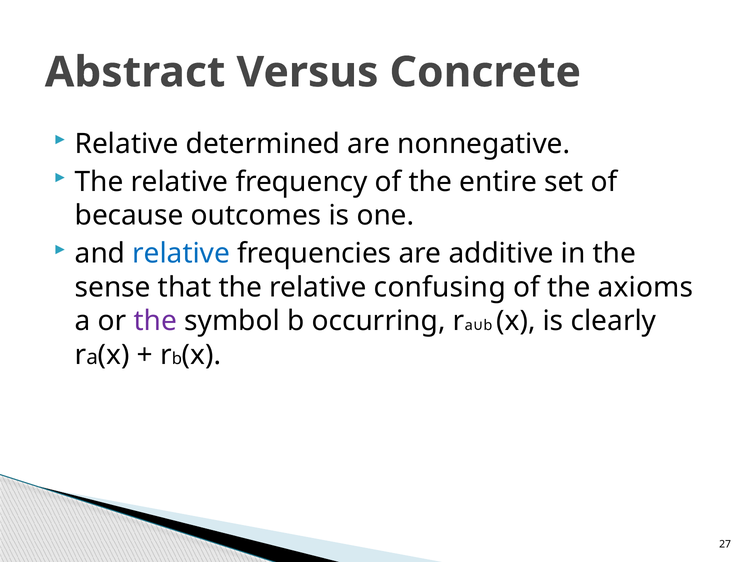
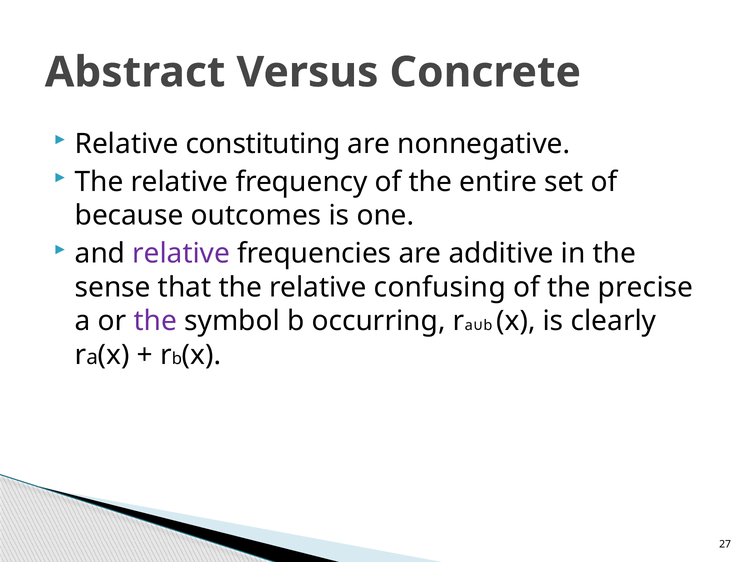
determined: determined -> constituting
relative at (181, 253) colour: blue -> purple
axioms: axioms -> precise
